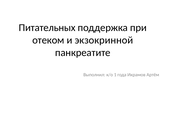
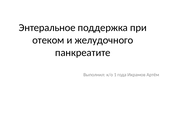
Питательных: Питательных -> Энтеральное
экзокринной: экзокринной -> желудочного
